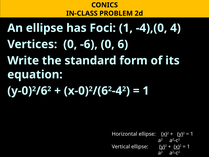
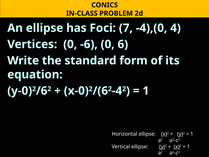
Foci 1: 1 -> 7
